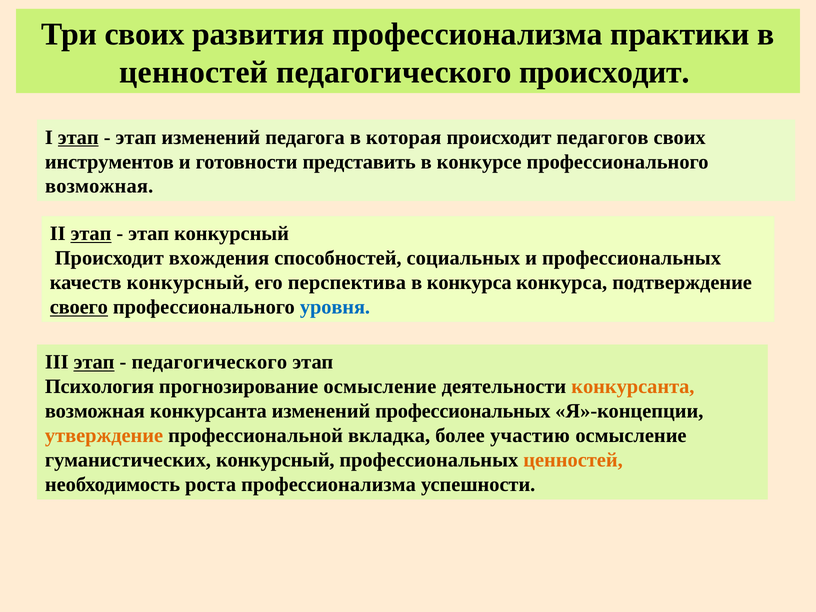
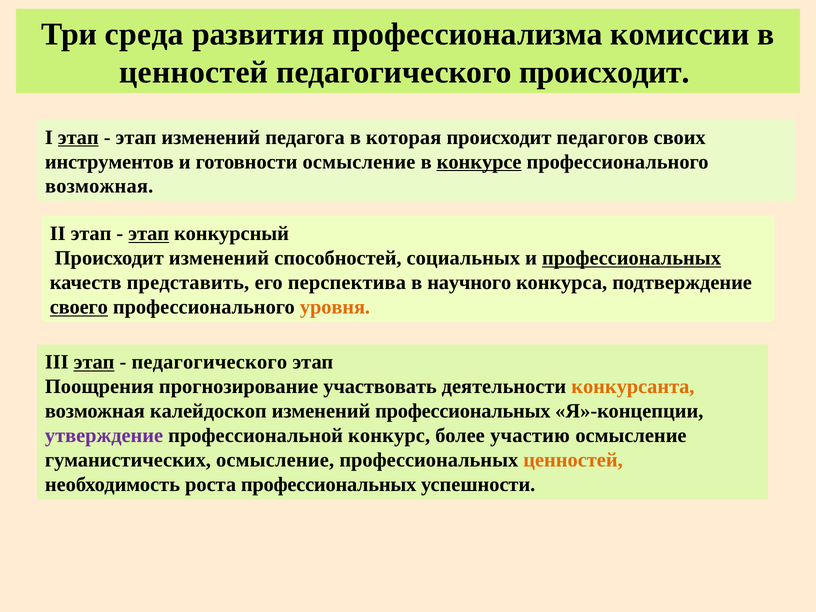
Три своих: своих -> среда
практики: практики -> комиссии
готовности представить: представить -> осмысление
конкурсе underline: none -> present
этап at (91, 234) underline: present -> none
этап at (149, 234) underline: none -> present
Происходит вхождения: вхождения -> изменений
профессиональных at (632, 258) underline: none -> present
качеств конкурсный: конкурсный -> представить
в конкурса: конкурса -> научного
уровня colour: blue -> orange
Психология: Психология -> Поощрения
прогнозирование осмысление: осмысление -> участвовать
возможная конкурсанта: конкурсанта -> калейдоскоп
утверждение colour: orange -> purple
вкладка: вкладка -> конкурс
гуманистических конкурсный: конкурсный -> осмысление
роста профессионализма: профессионализма -> профессиональных
